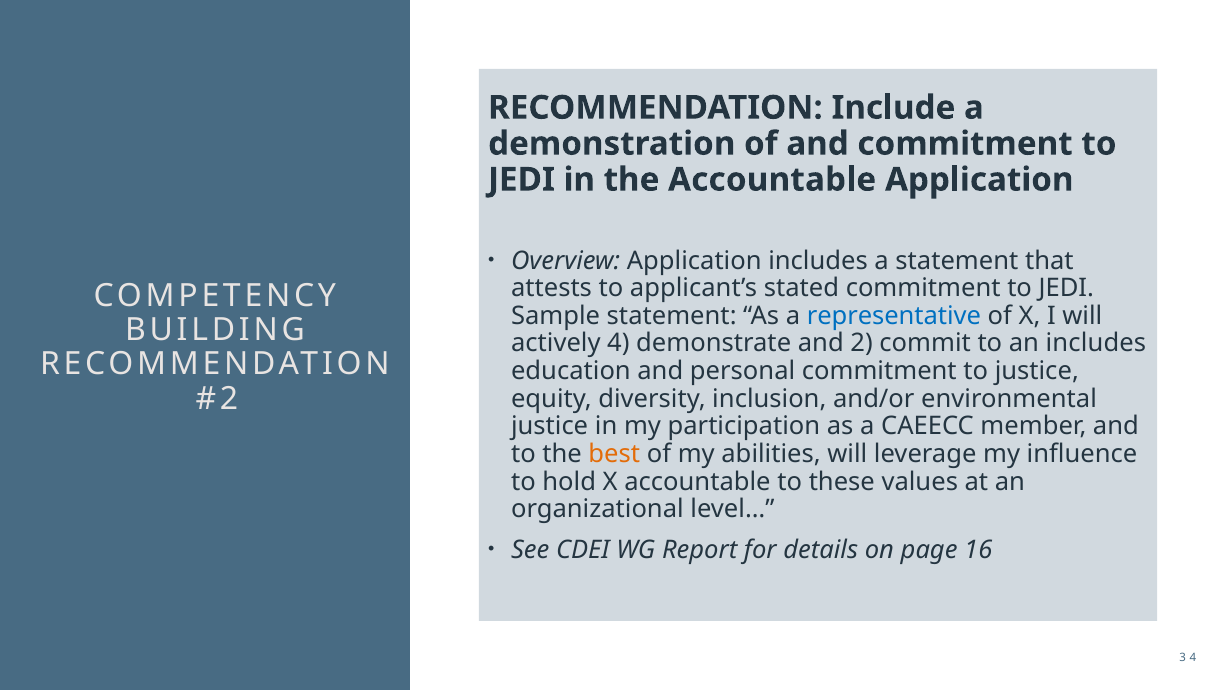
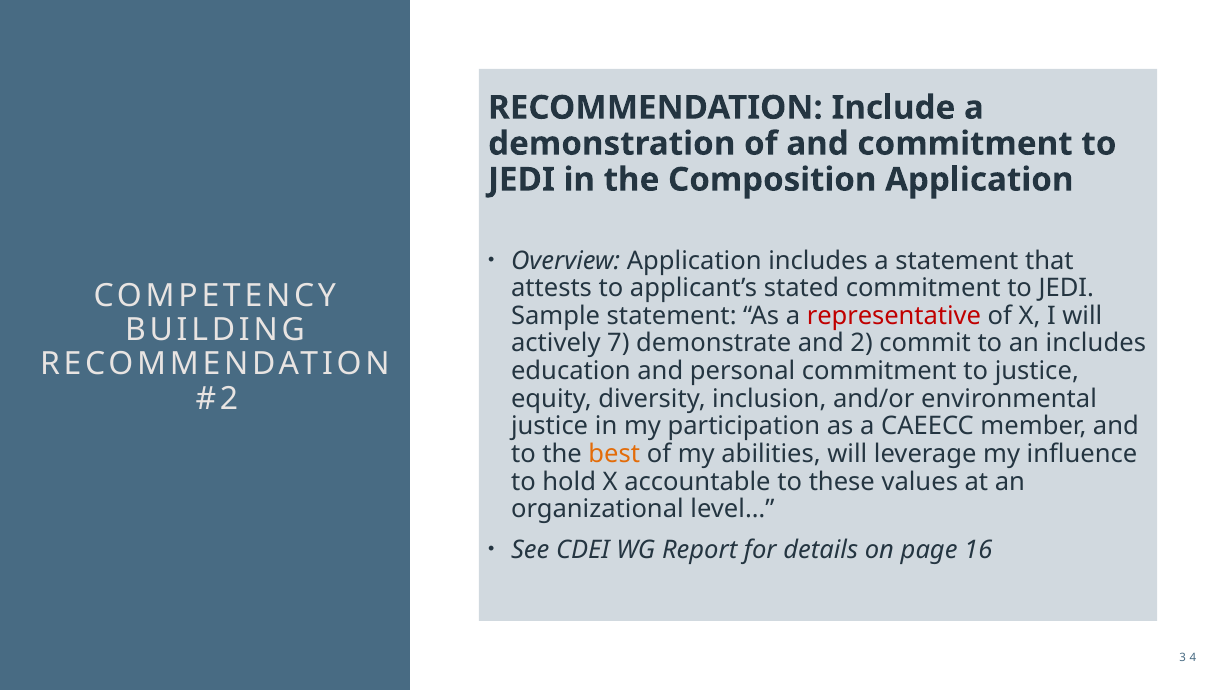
the Accountable: Accountable -> Composition
representative colour: blue -> red
actively 4: 4 -> 7
